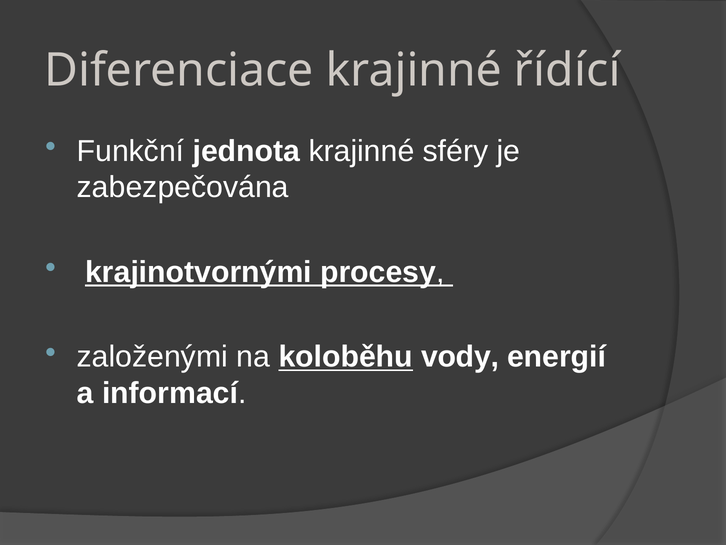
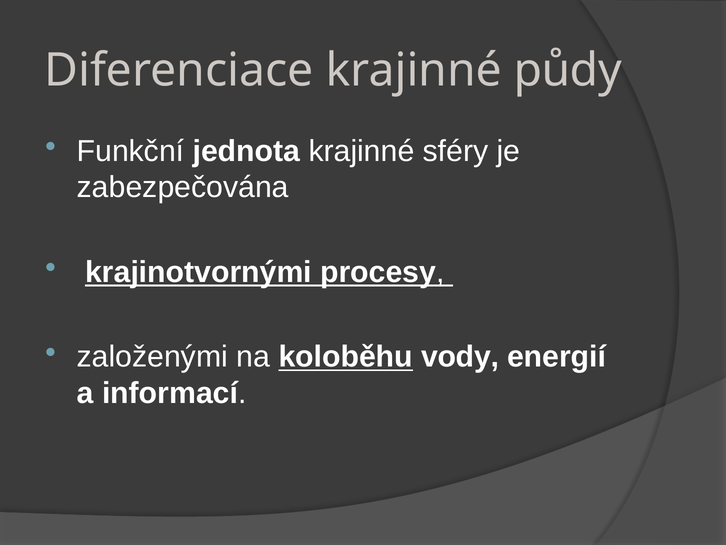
řídící: řídící -> půdy
